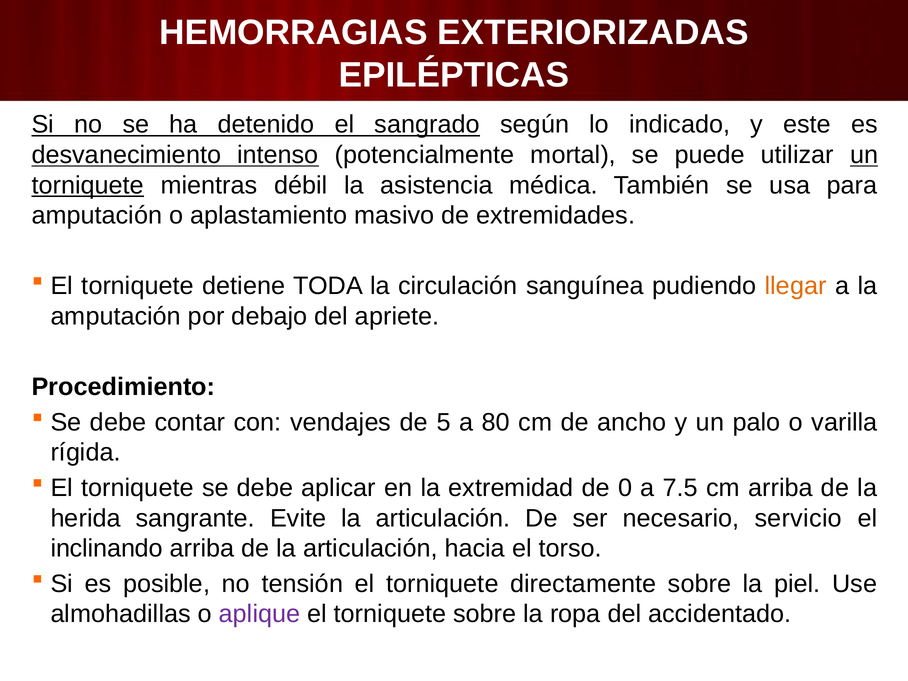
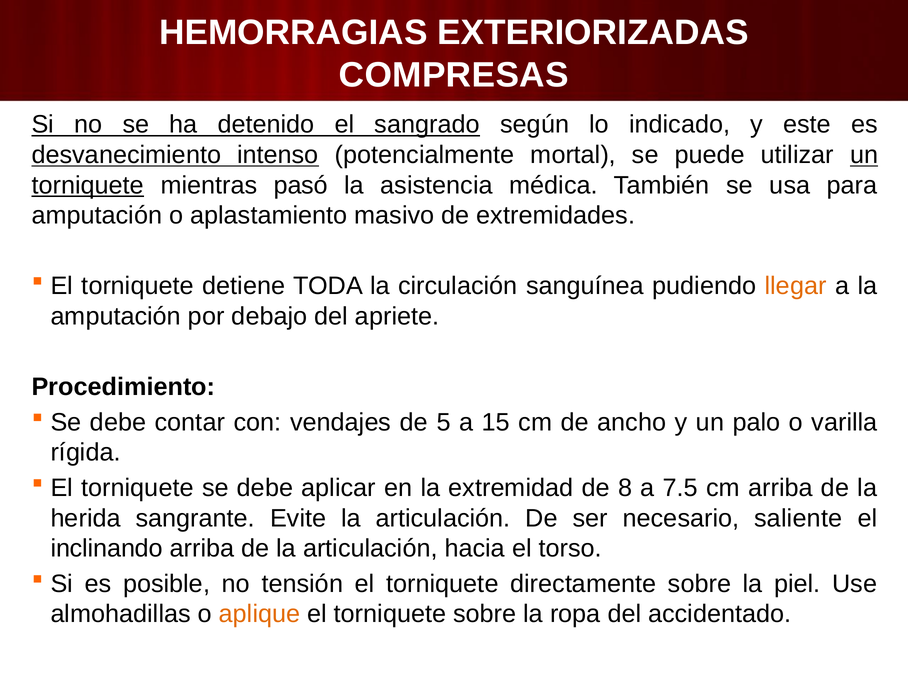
EPILÉPTICAS: EPILÉPTICAS -> COMPRESAS
débil: débil -> pasó
80: 80 -> 15
0: 0 -> 8
servicio: servicio -> saliente
aplique colour: purple -> orange
